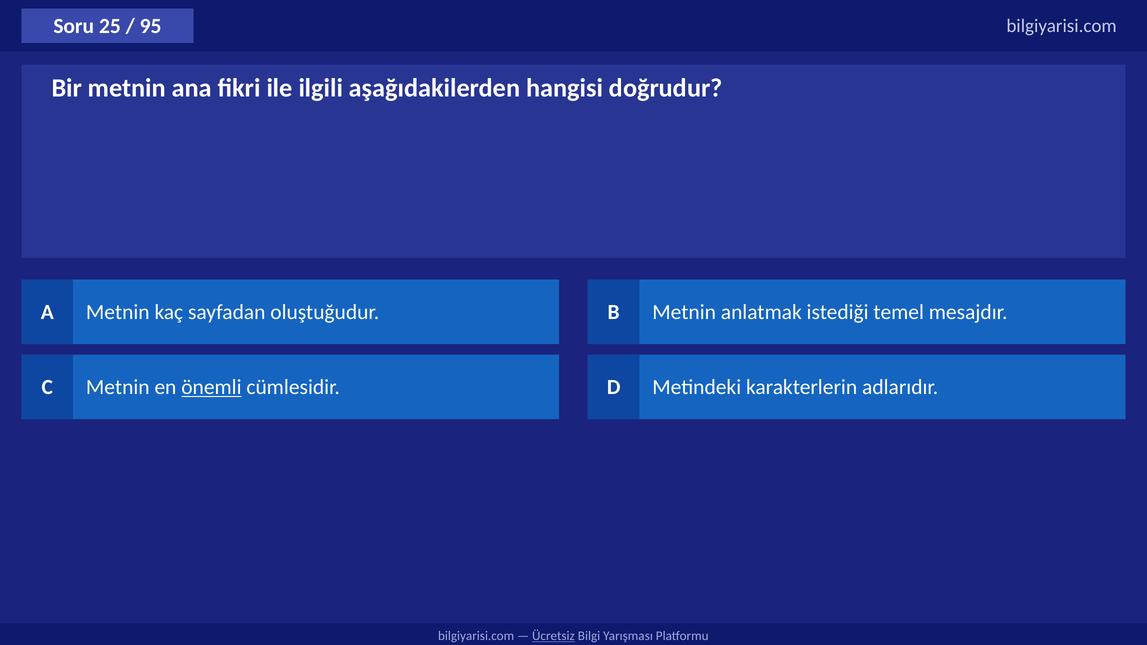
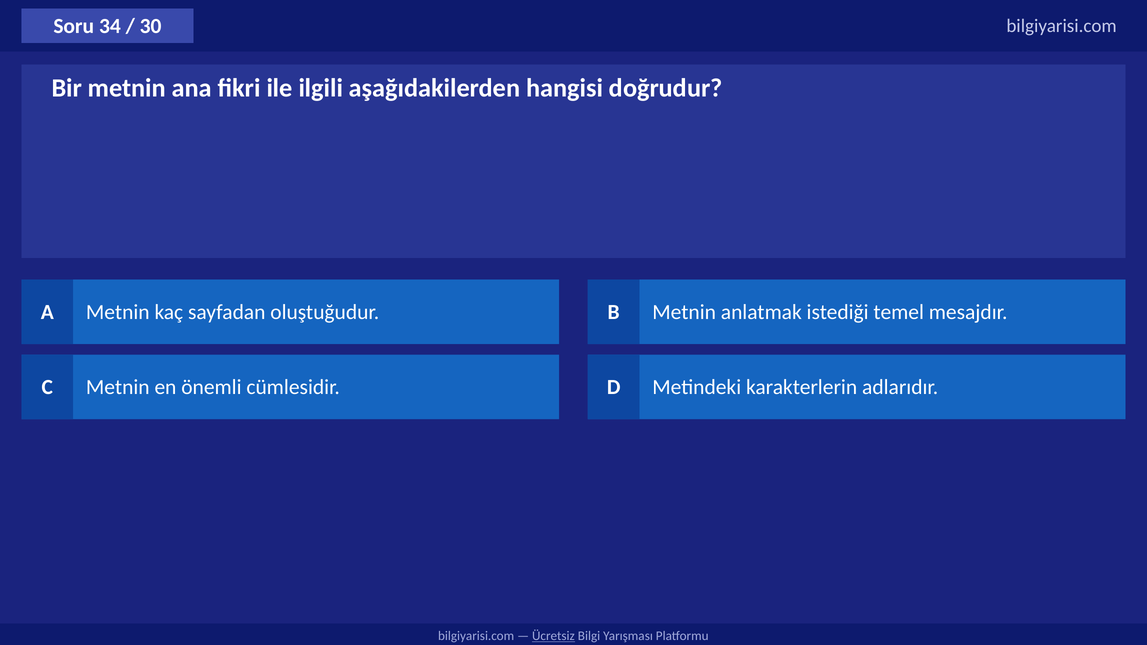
25: 25 -> 34
95: 95 -> 30
önemli underline: present -> none
